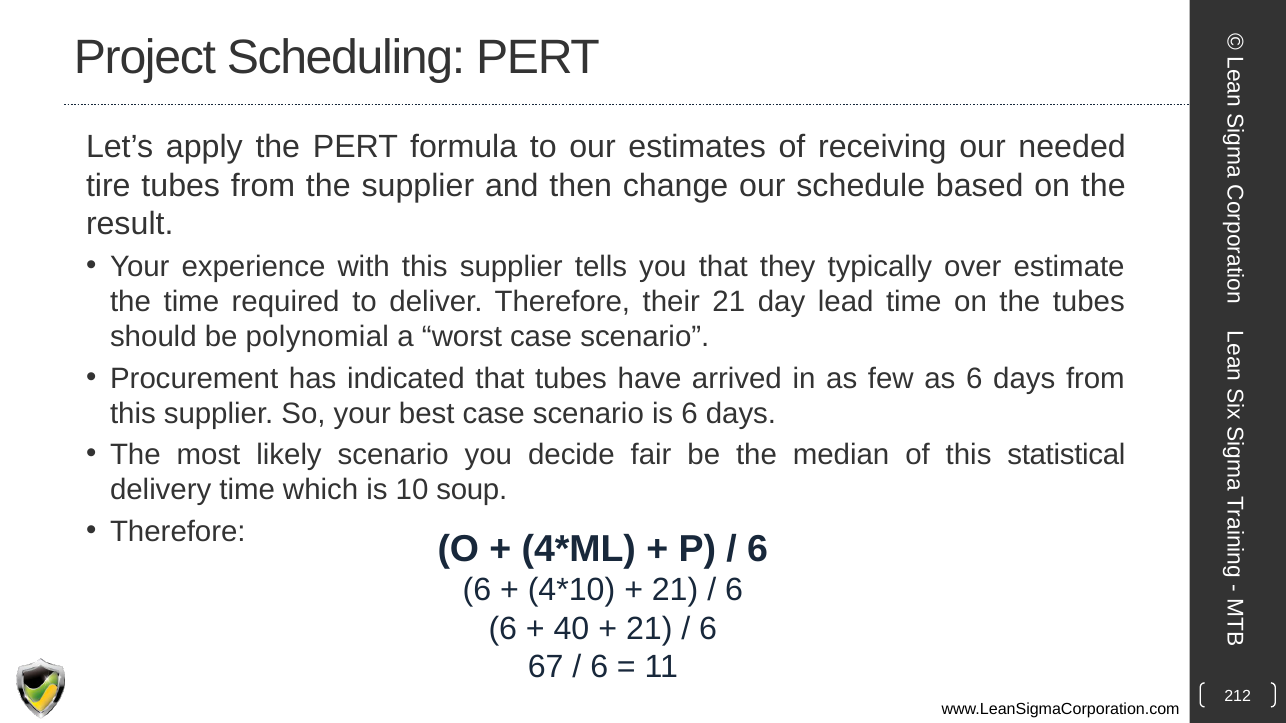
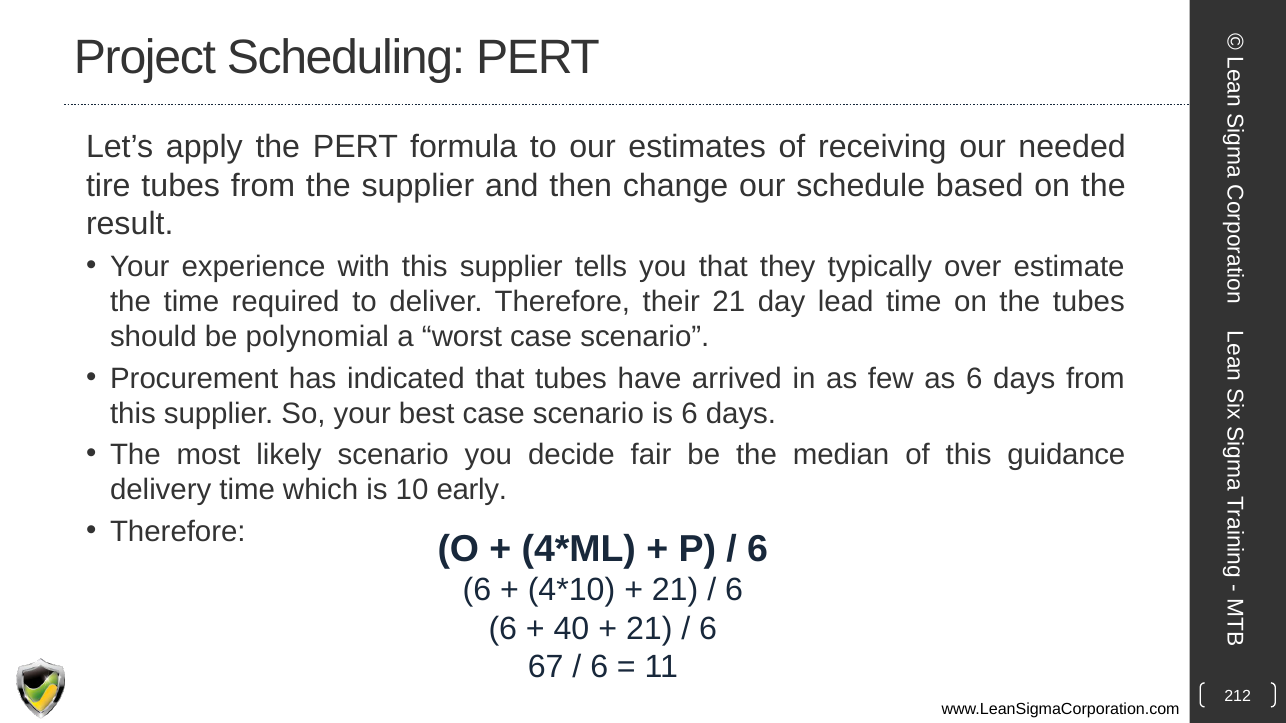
statistical: statistical -> guidance
soup: soup -> early
